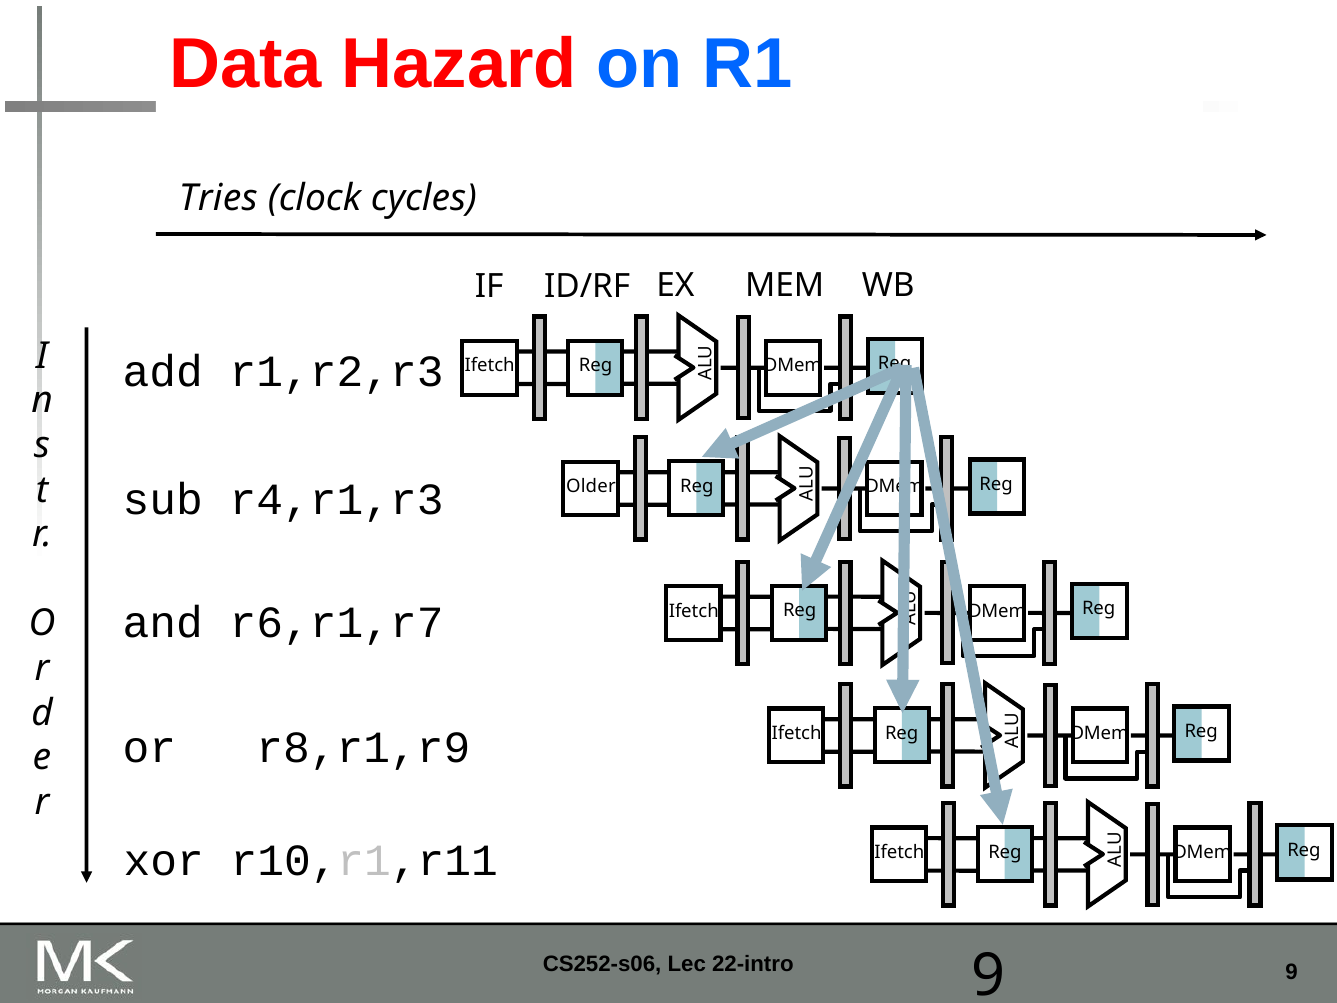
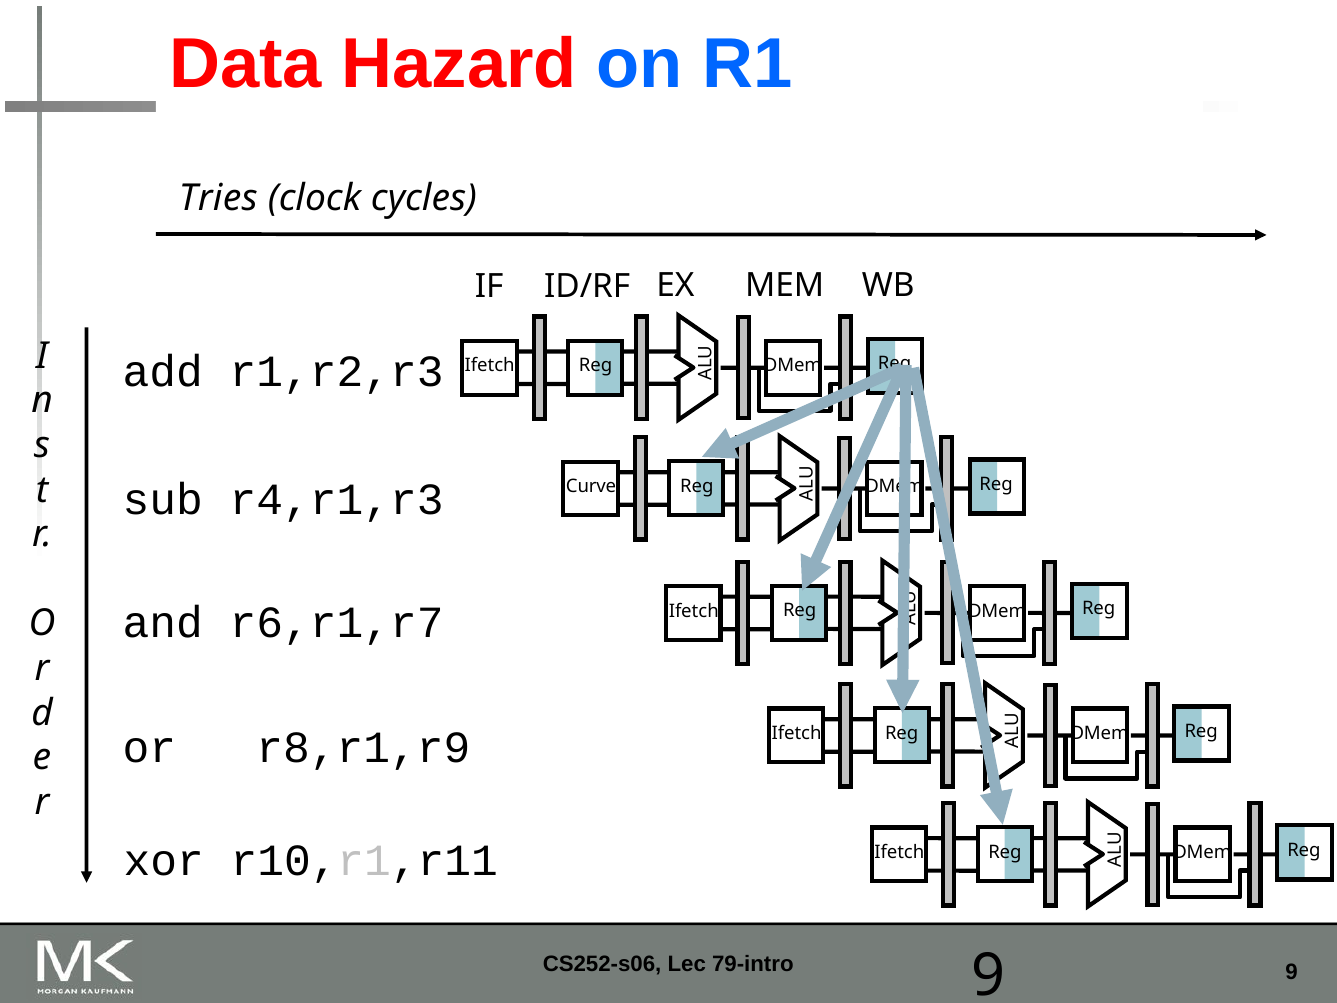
Older: Older -> Curve
22-intro: 22-intro -> 79-intro
